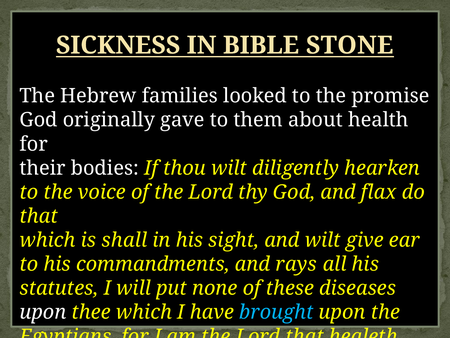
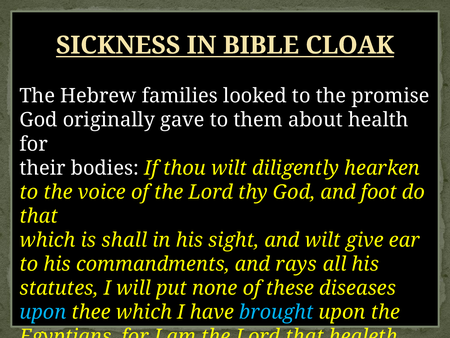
STONE: STONE -> CLOAK
flax: flax -> foot
upon at (43, 312) colour: white -> light blue
